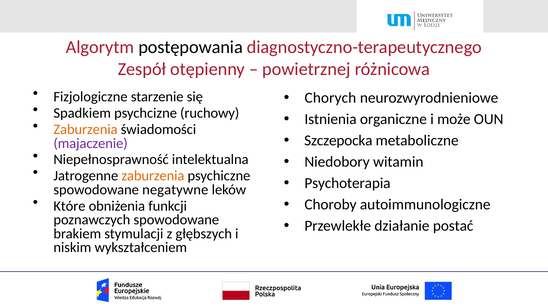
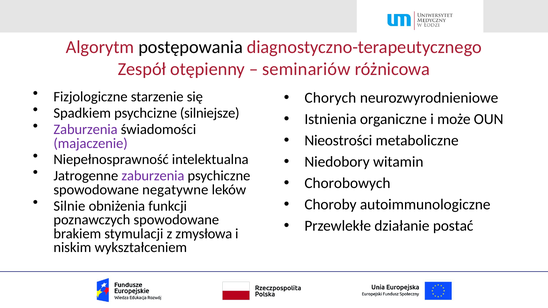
powietrznej: powietrznej -> seminariów
ruchowy: ruchowy -> silniejsze
Zaburzenia at (85, 129) colour: orange -> purple
Szczepocka: Szczepocka -> Nieostrości
zaburzenia at (153, 176) colour: orange -> purple
Psychoterapia: Psychoterapia -> Chorobowych
Które: Które -> Silnie
głębszych: głębszych -> zmysłowa
